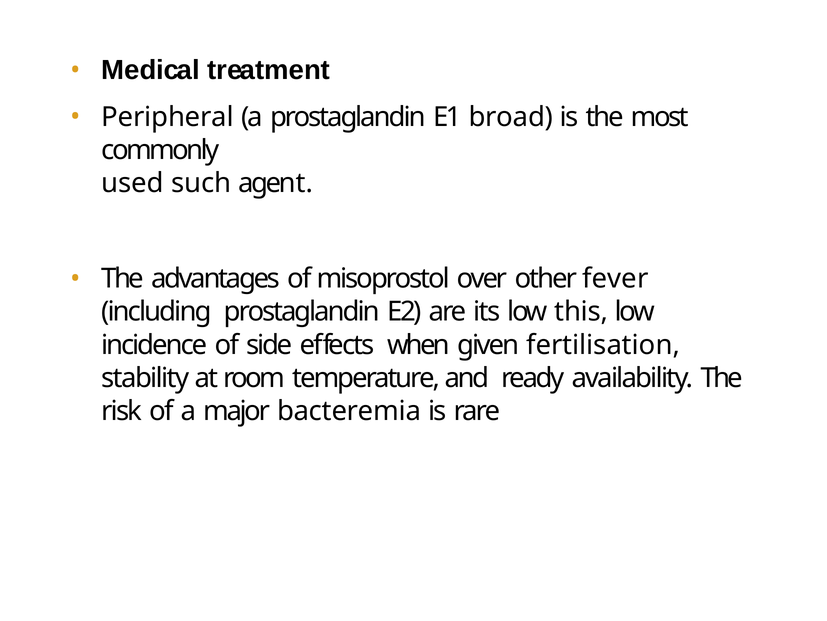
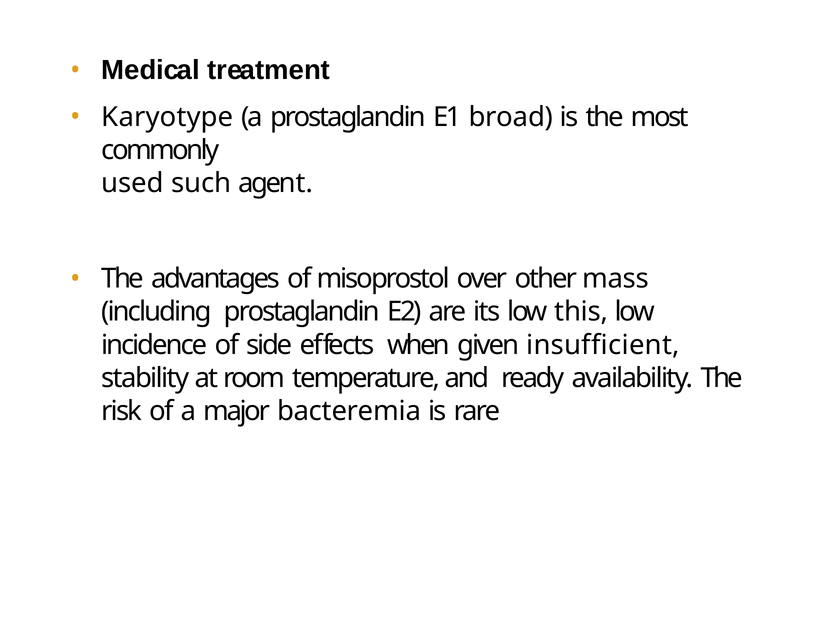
Peripheral: Peripheral -> Karyotype
fever: fever -> mass
fertilisation: fertilisation -> insufficient
